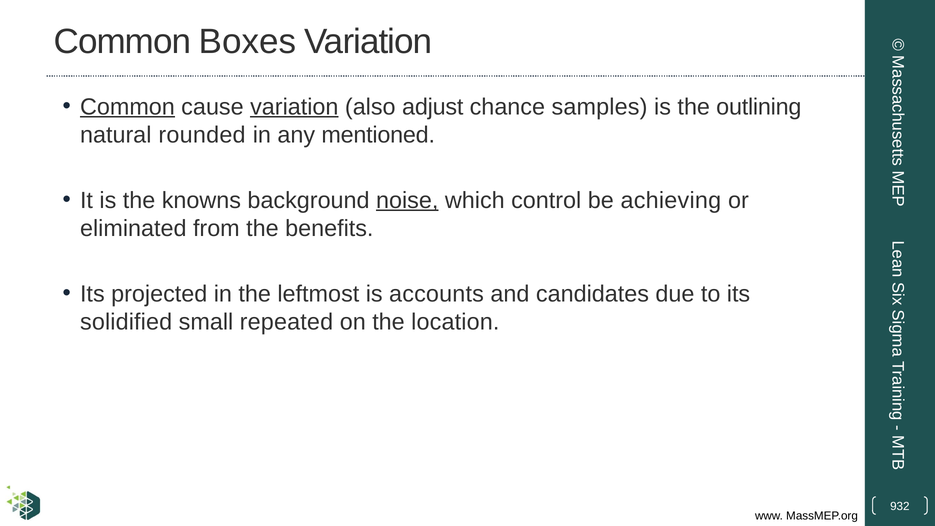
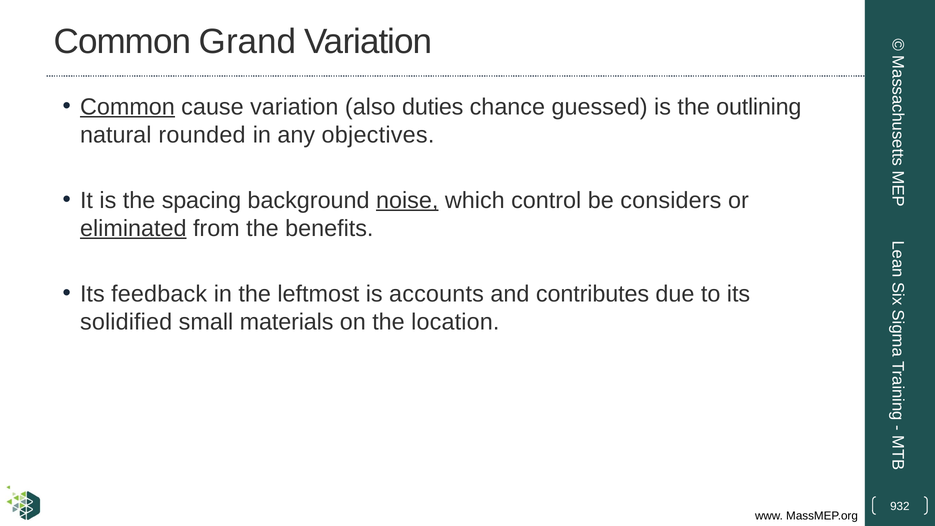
Boxes: Boxes -> Grand
variation at (294, 107) underline: present -> none
adjust: adjust -> duties
samples: samples -> guessed
mentioned: mentioned -> objectives
knowns: knowns -> spacing
achieving: achieving -> considers
eliminated underline: none -> present
projected: projected -> feedback
candidates: candidates -> contributes
repeated: repeated -> materials
